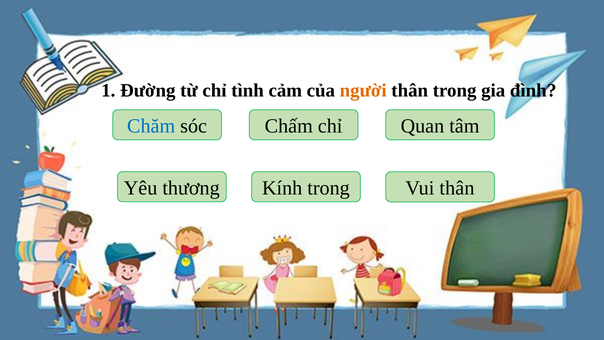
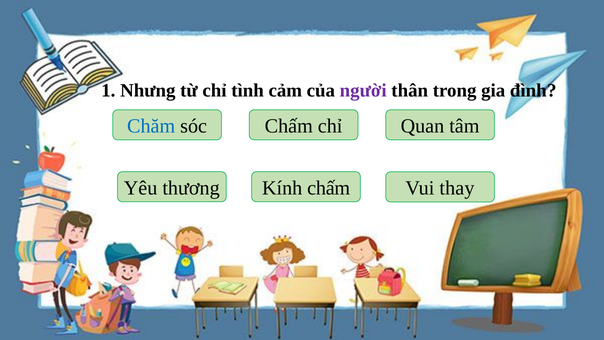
Đường: Đường -> Nhưng
người colour: orange -> purple
Kính trong: trong -> chấm
Vui thân: thân -> thay
